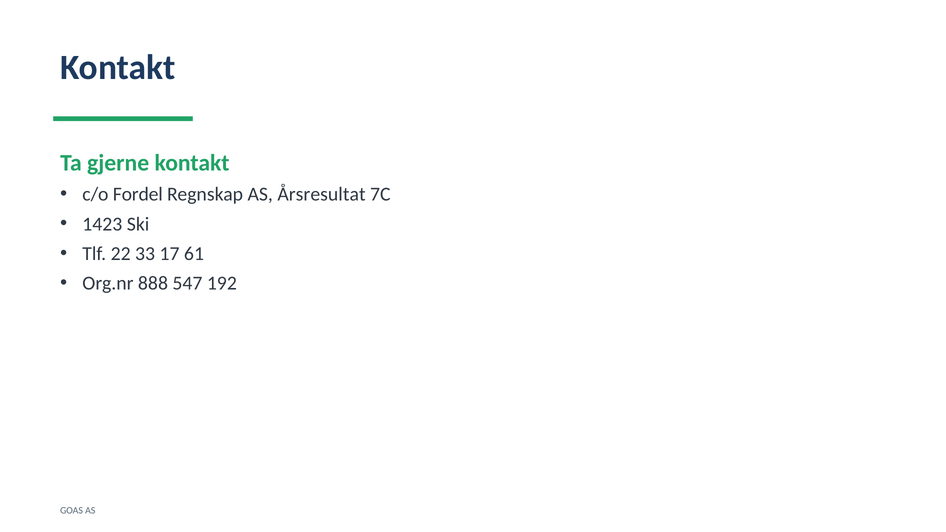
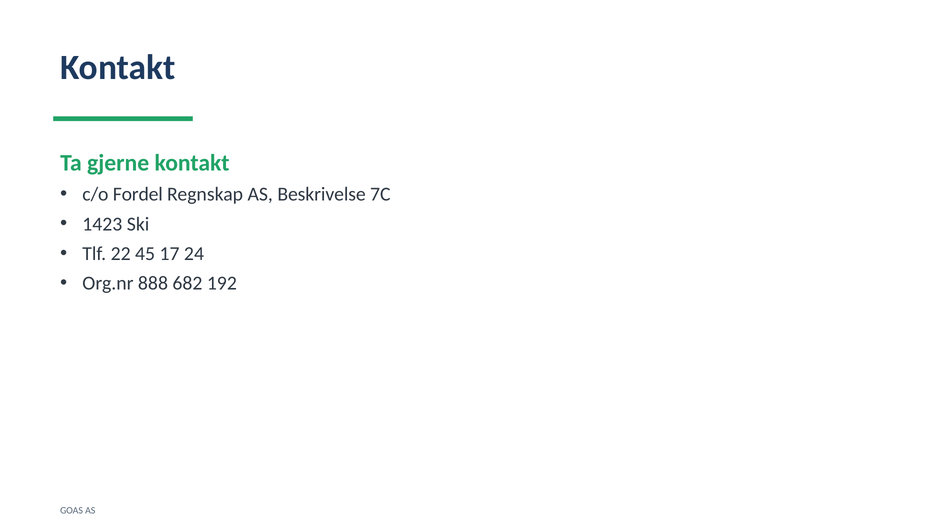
Årsresultat: Årsresultat -> Beskrivelse
33: 33 -> 45
61: 61 -> 24
547: 547 -> 682
